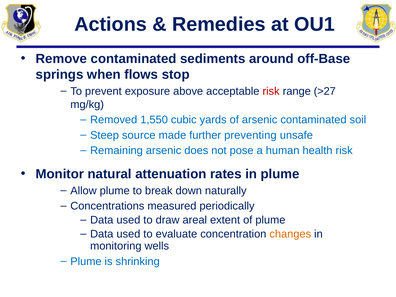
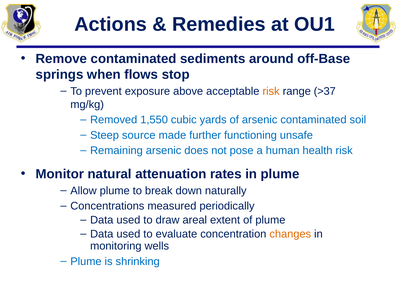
risk at (271, 91) colour: red -> orange
>27: >27 -> >37
preventing: preventing -> functioning
